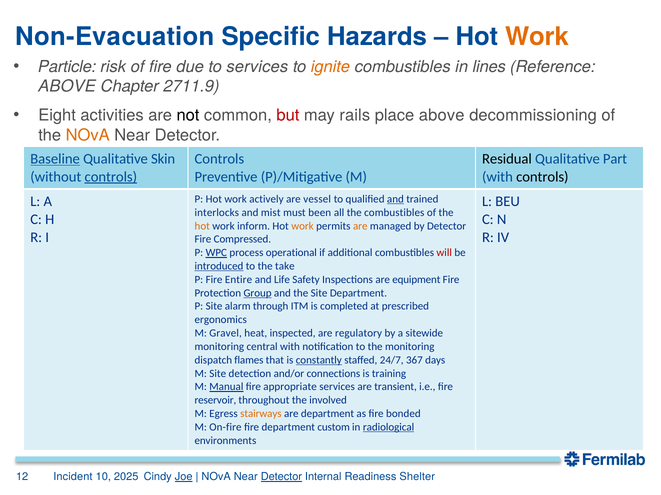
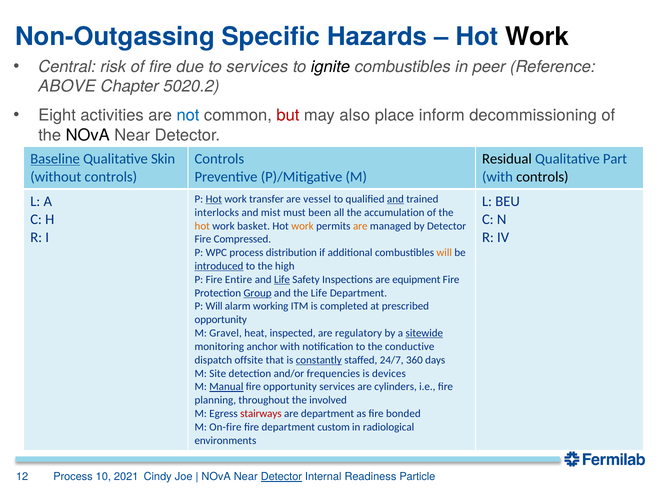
Non-Evacuation: Non-Evacuation -> Non-Outgassing
Work at (537, 37) colour: orange -> black
Particle: Particle -> Central
ignite colour: orange -> black
lines: lines -> peer
2711.9: 2711.9 -> 5020.2
not colour: black -> blue
rails: rails -> also
place above: above -> inform
NOvA at (88, 135) colour: orange -> black
controls at (111, 177) underline: present -> none
Hot at (214, 199) underline: none -> present
actively: actively -> transfer
the combustibles: combustibles -> accumulation
inform: inform -> basket
WPC underline: present -> none
operational: operational -> distribution
will at (444, 253) colour: red -> orange
take: take -> high
Life at (282, 280) underline: none -> present
the Site: Site -> Life
P Site: Site -> Will
through: through -> working
ergonomics at (221, 320): ergonomics -> opportunity
sitewide underline: none -> present
central: central -> anchor
the monitoring: monitoring -> conductive
flames: flames -> offsite
367: 367 -> 360
connections: connections -> frequencies
training: training -> devices
fire appropriate: appropriate -> opportunity
transient: transient -> cylinders
reservoir: reservoir -> planning
stairways colour: orange -> red
radiological underline: present -> none
Incident at (73, 478): Incident -> Process
2025: 2025 -> 2021
Joe underline: present -> none
Shelter: Shelter -> Particle
